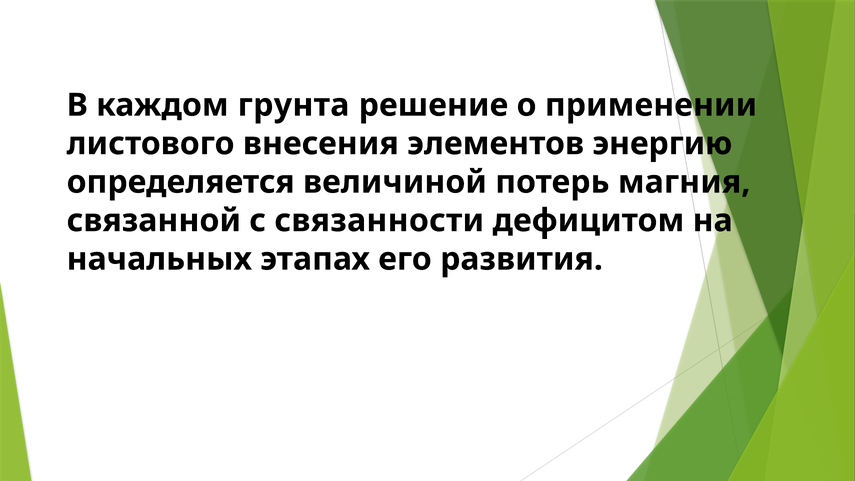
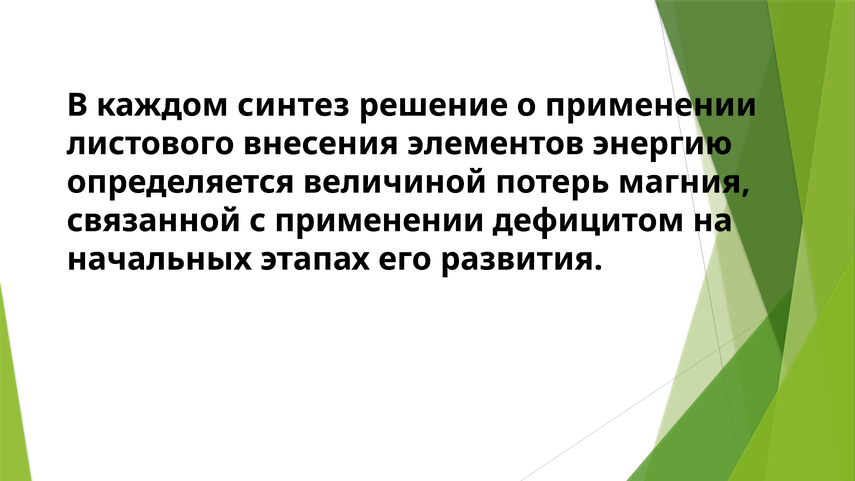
грунта: грунта -> синтез
с связанности: связанности -> применении
